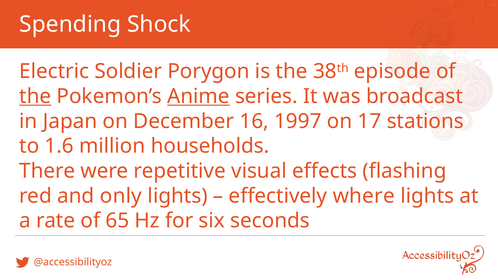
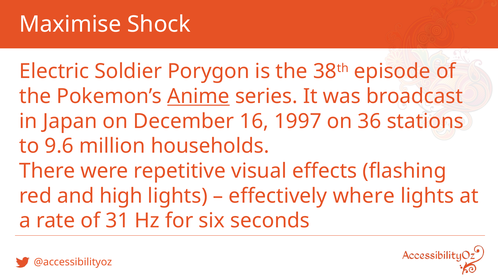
Spending: Spending -> Maximise
the at (35, 96) underline: present -> none
17: 17 -> 36
1.6: 1.6 -> 9.6
only: only -> high
65: 65 -> 31
